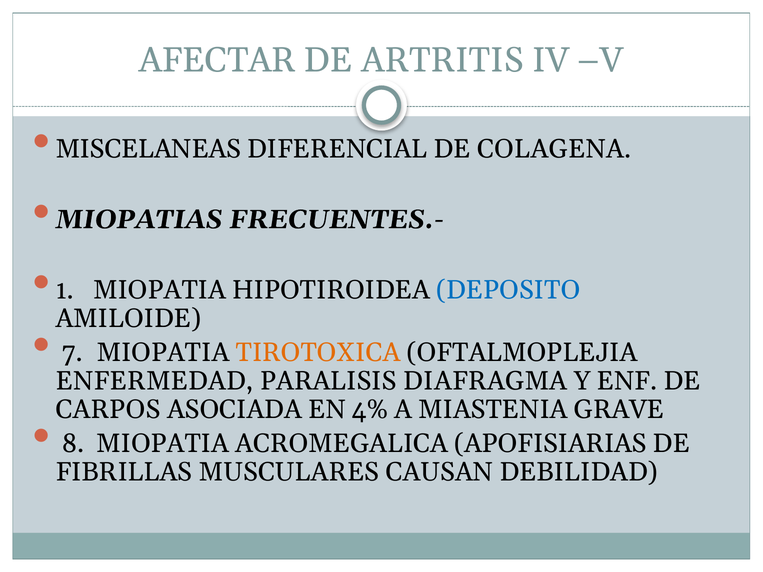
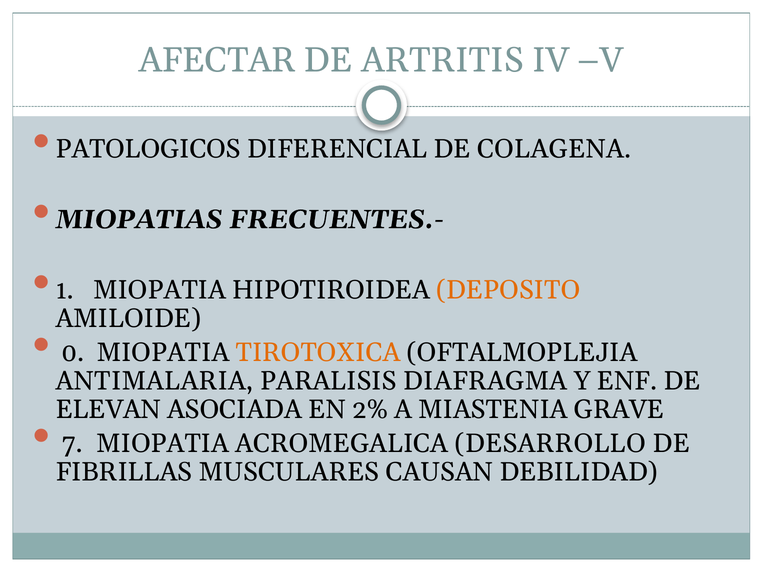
MISCELANEAS: MISCELANEAS -> PATOLOGICOS
DEPOSITO colour: blue -> orange
7: 7 -> 0
ENFERMEDAD: ENFERMEDAD -> ANTIMALARIA
CARPOS: CARPOS -> ELEVAN
4%: 4% -> 2%
8: 8 -> 7
APOFISIARIAS: APOFISIARIAS -> DESARROLLO
